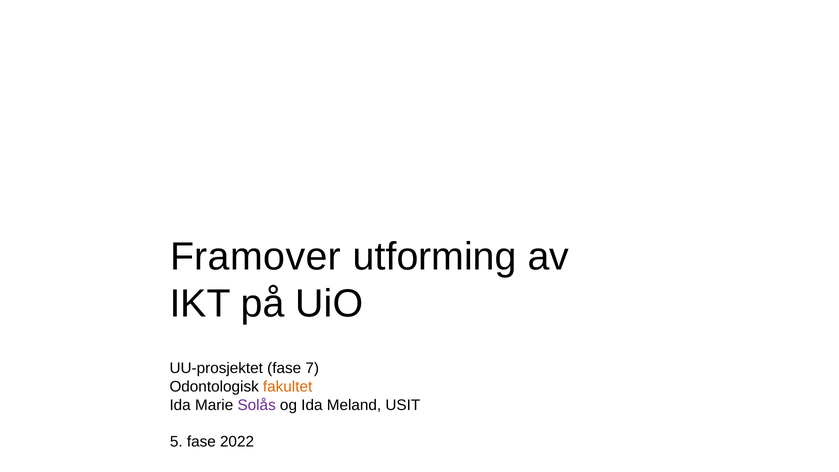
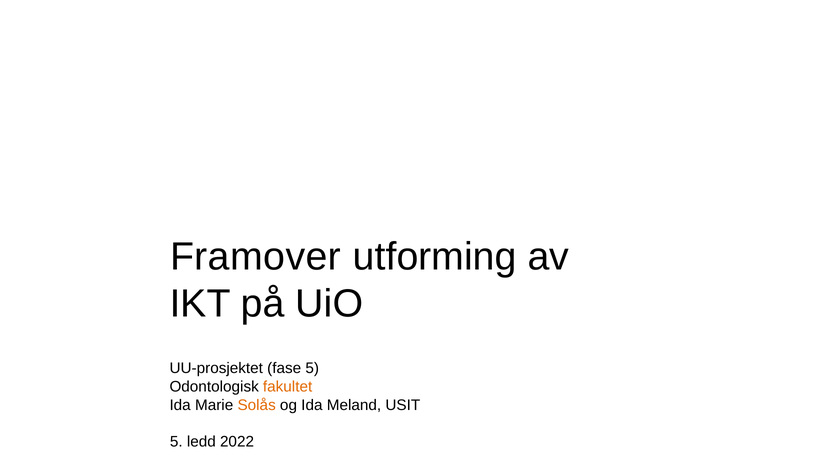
fase 7: 7 -> 5
Solås colour: purple -> orange
5 fase: fase -> ledd
